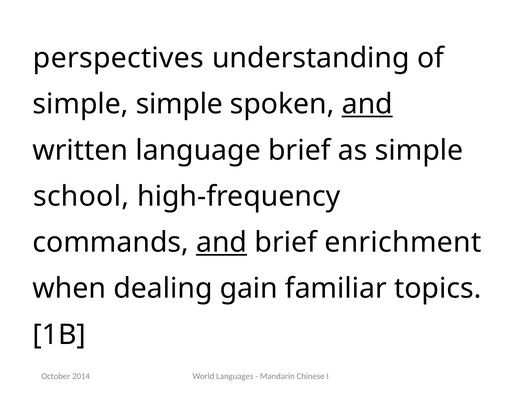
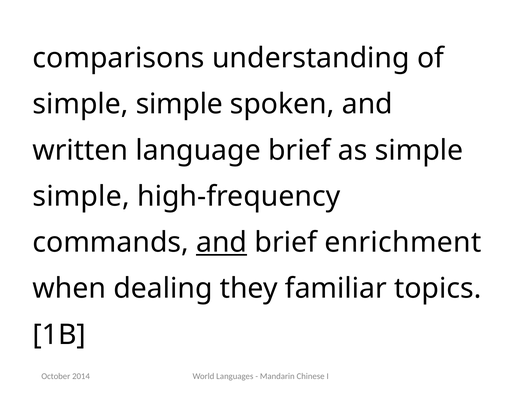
perspectives: perspectives -> comparisons
and at (367, 104) underline: present -> none
school at (81, 196): school -> simple
gain: gain -> they
